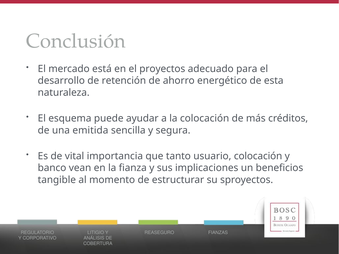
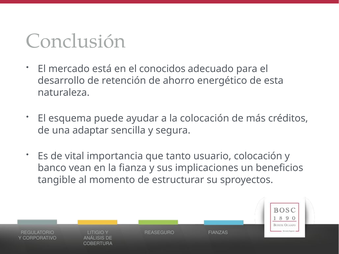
proyectos: proyectos -> conocidos
emitida: emitida -> adaptar
